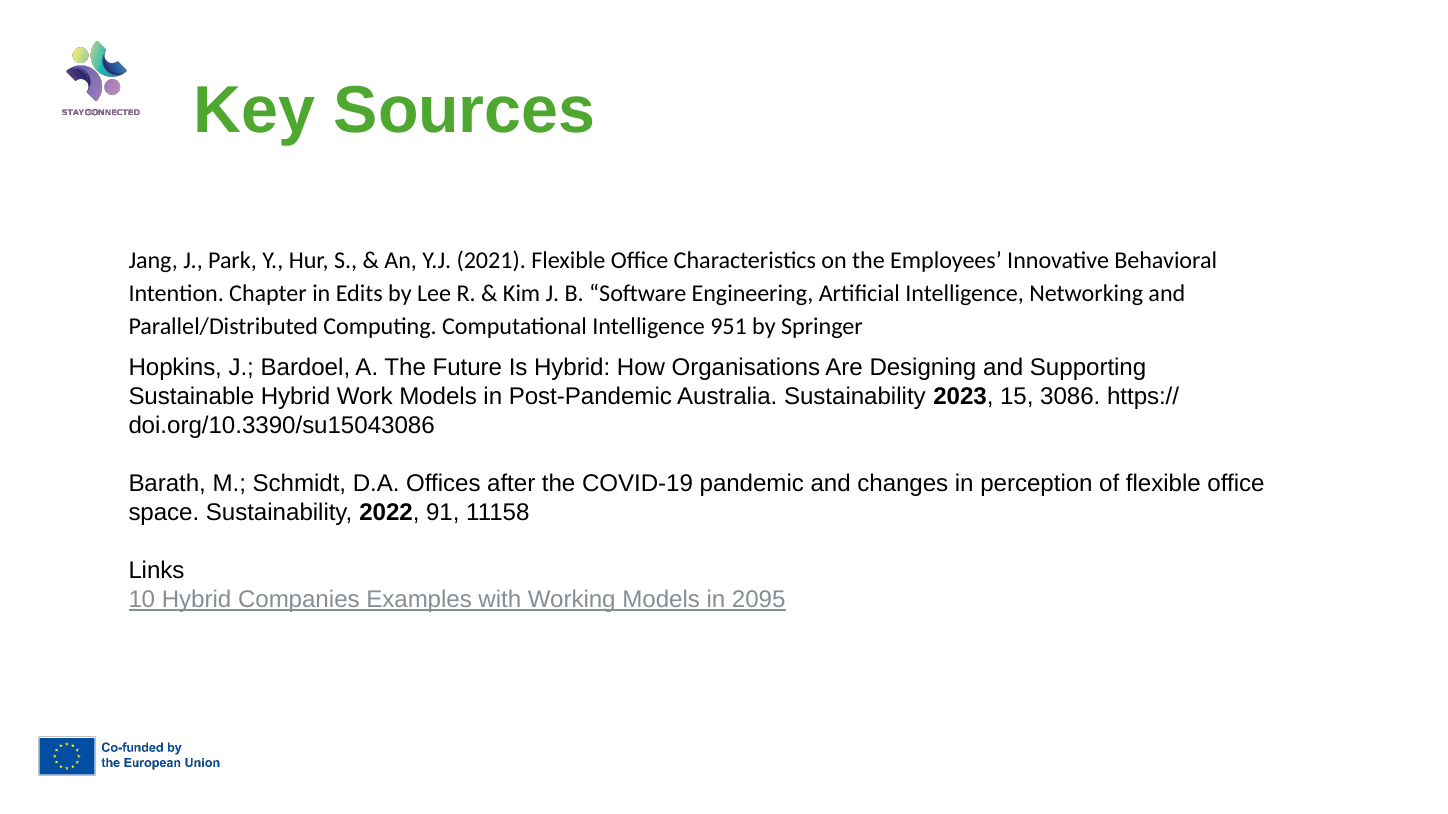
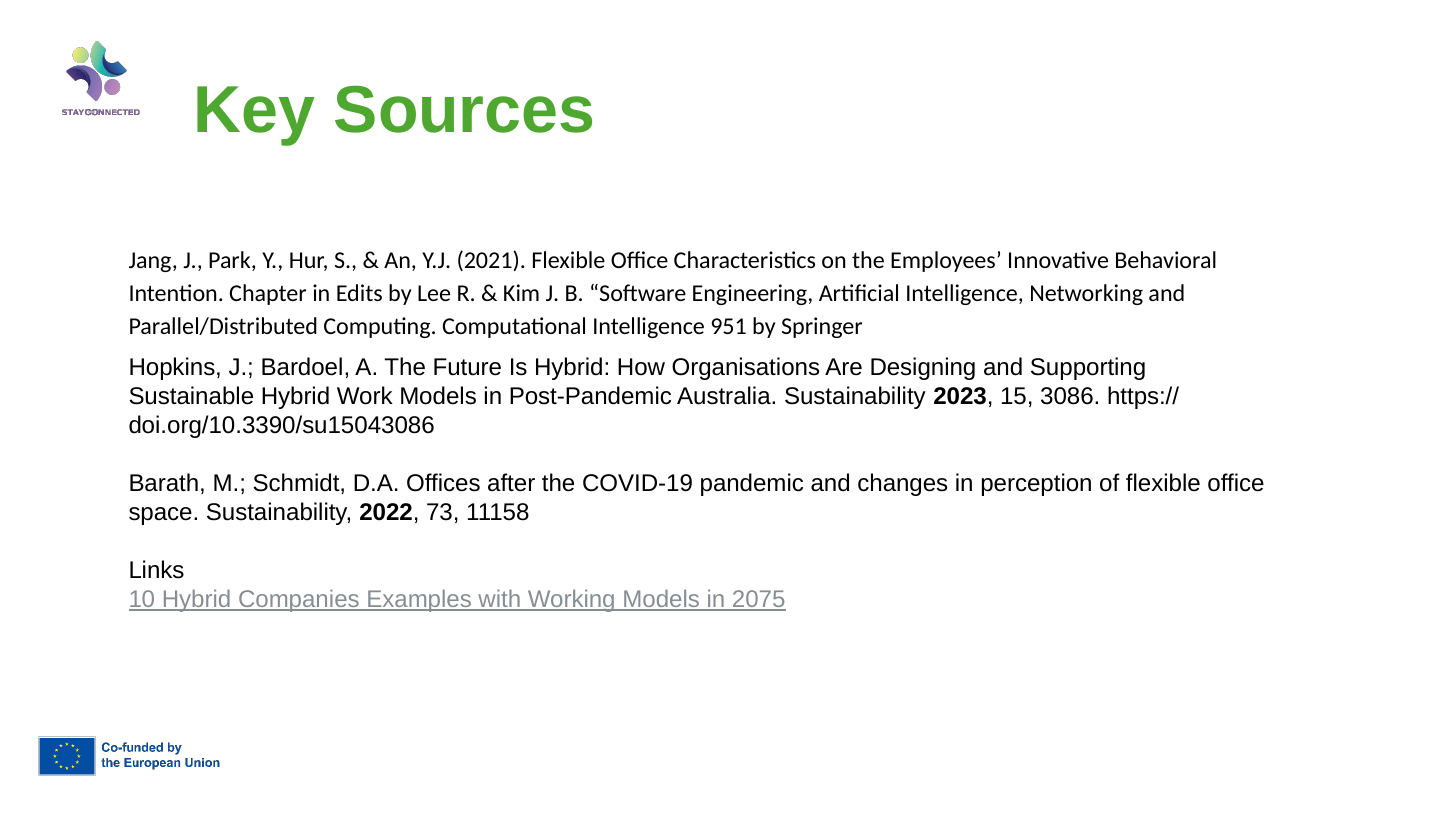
91: 91 -> 73
2095: 2095 -> 2075
